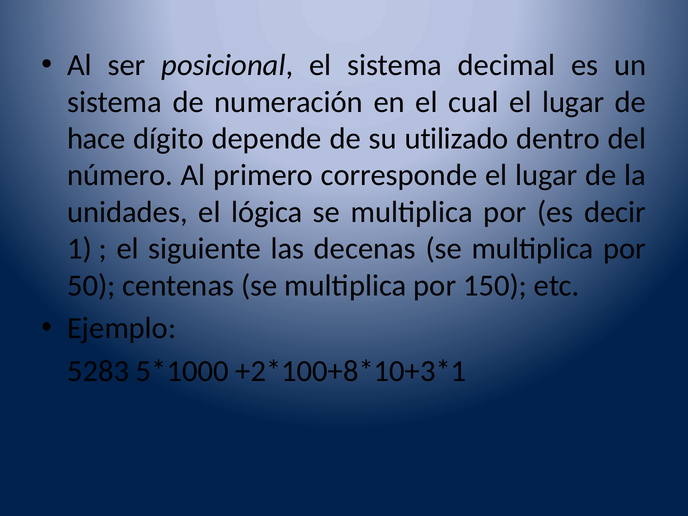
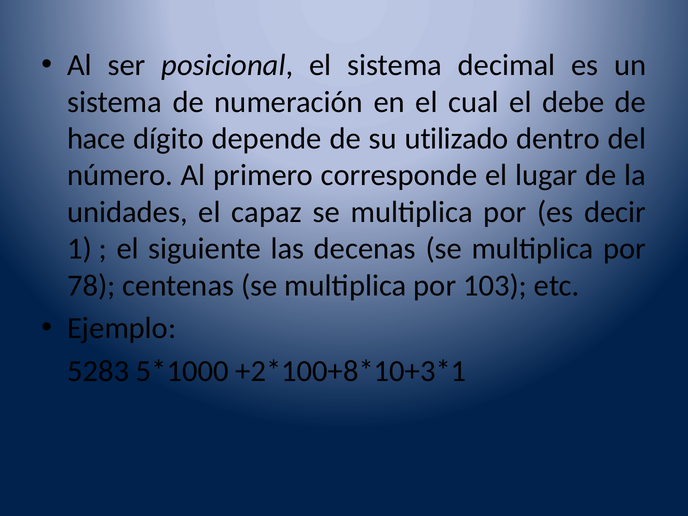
cual el lugar: lugar -> debe
lógica: lógica -> capaz
50: 50 -> 78
150: 150 -> 103
